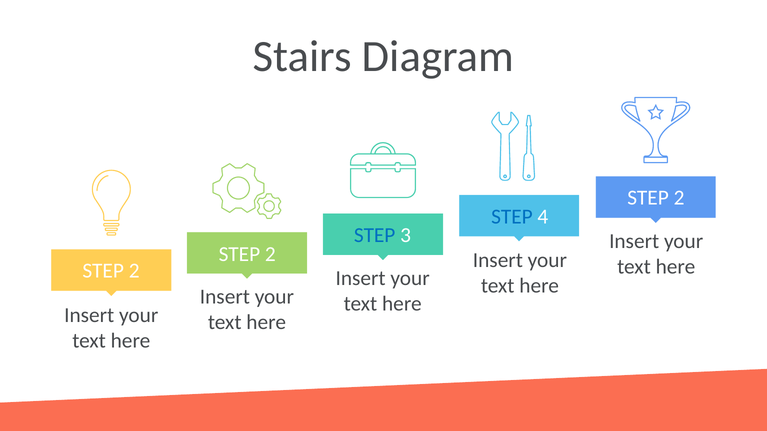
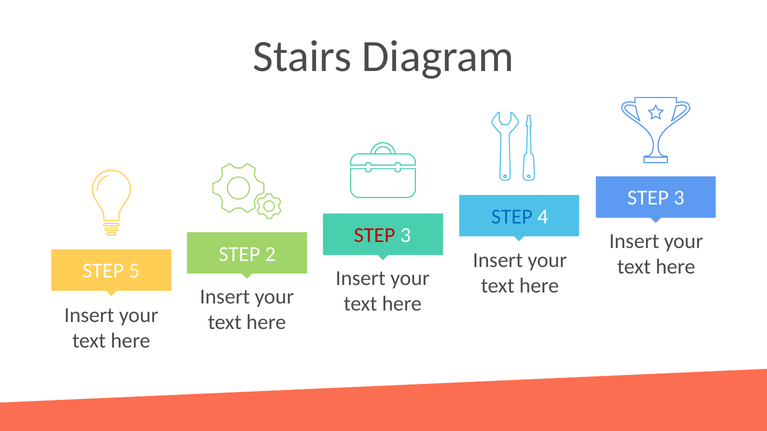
2 at (679, 198): 2 -> 3
STEP at (375, 236) colour: blue -> red
2 at (134, 271): 2 -> 5
